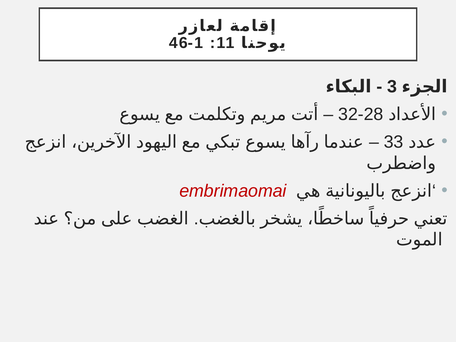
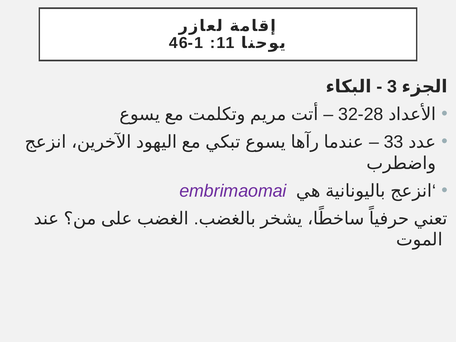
embrimaomai colour: red -> purple
